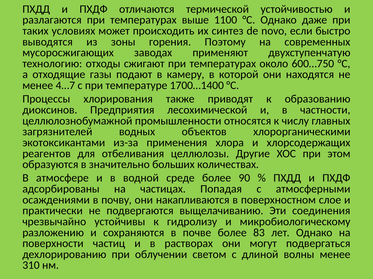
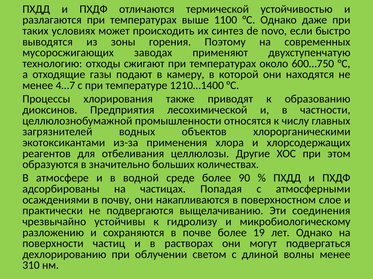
1700…1400: 1700…1400 -> 1210…1400
83: 83 -> 19
